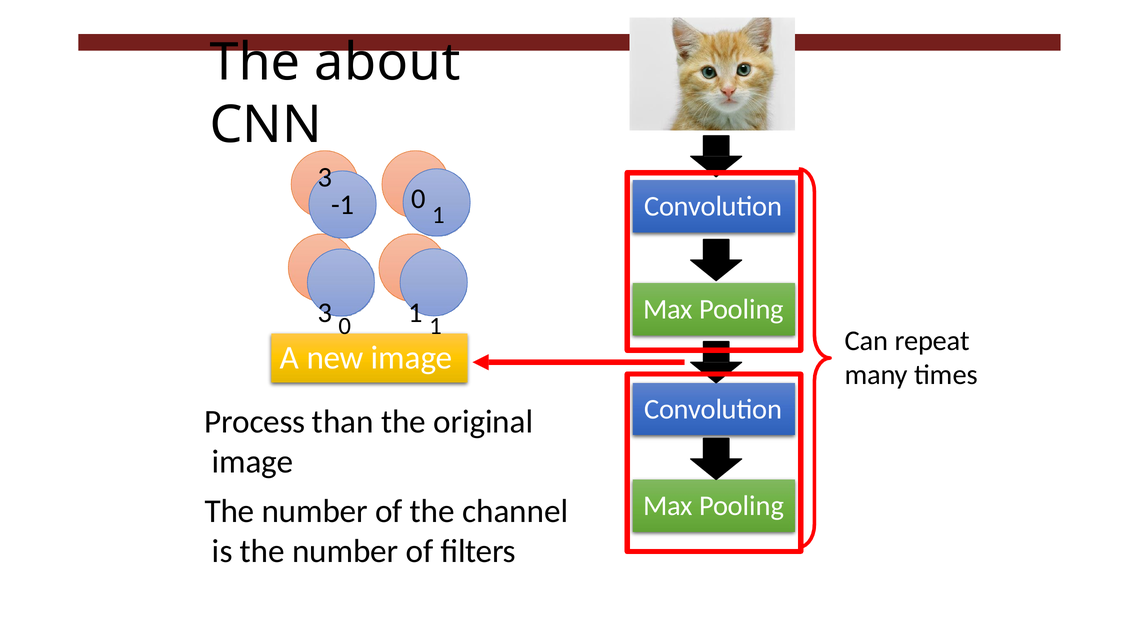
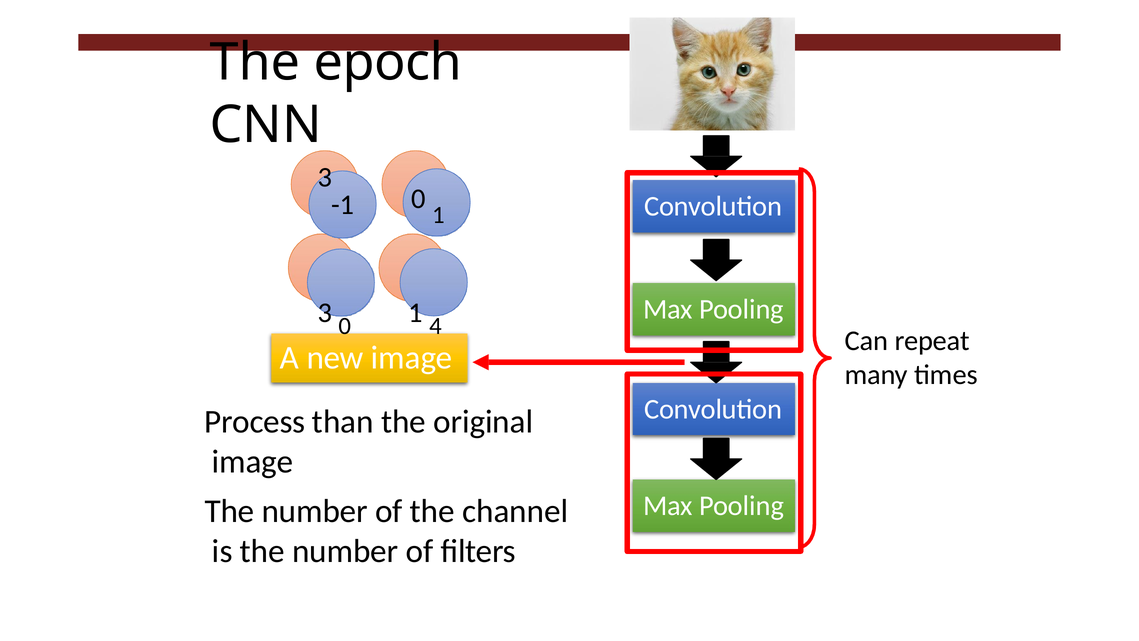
about: about -> epoch
1 1: 1 -> 4
